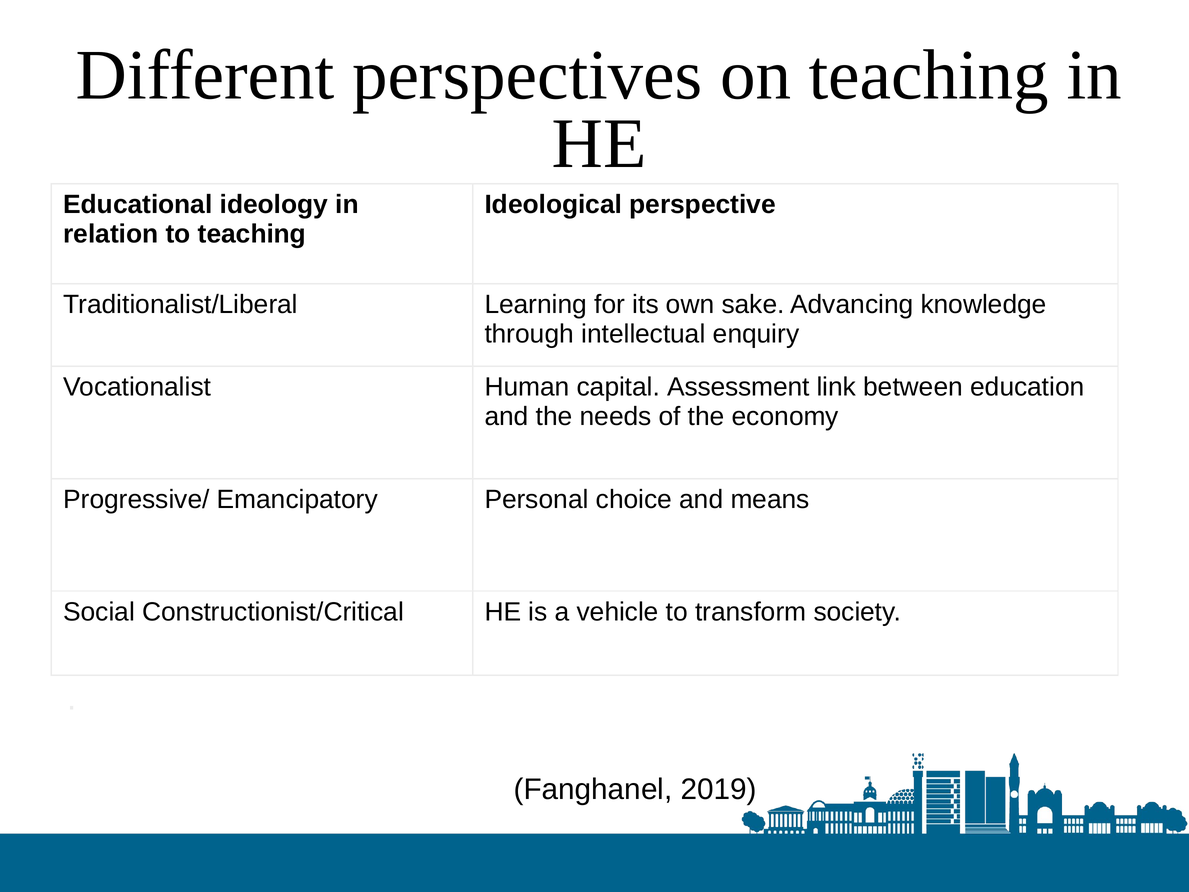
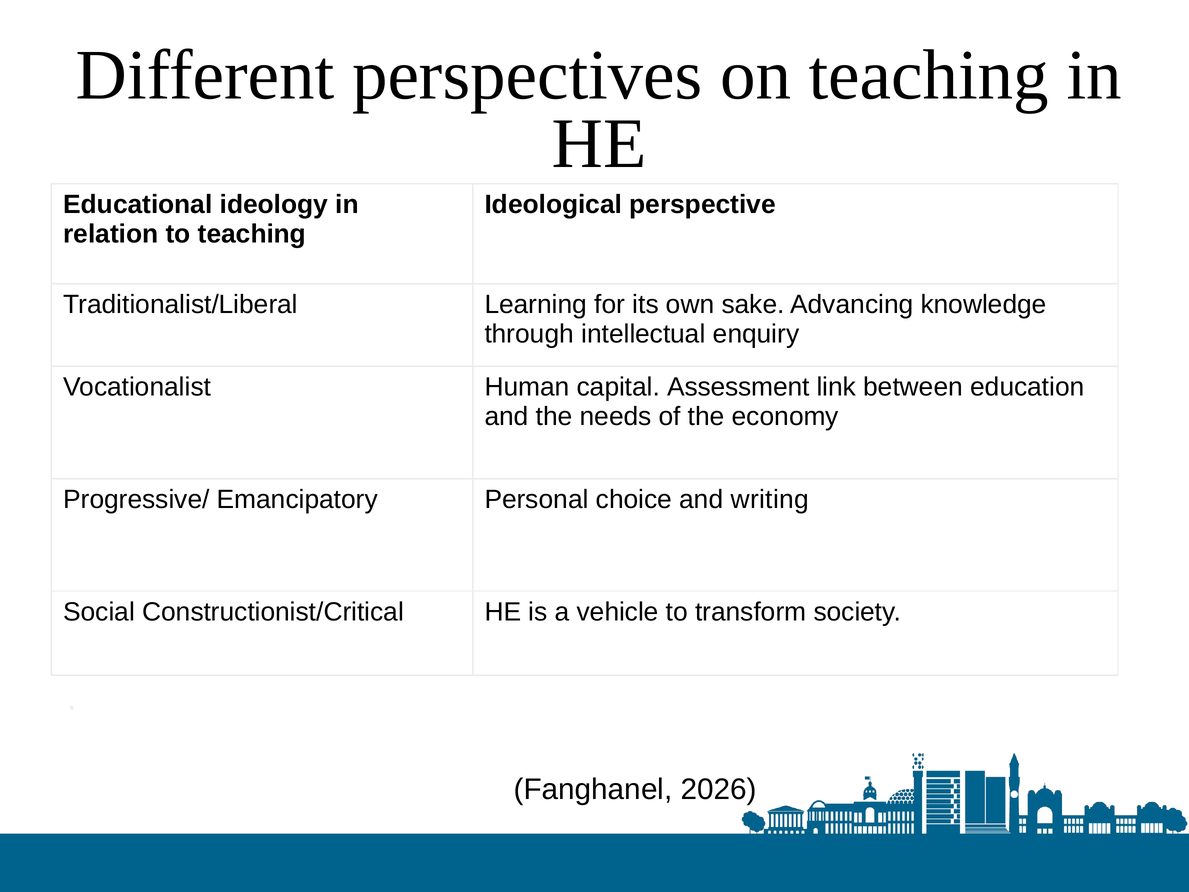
means: means -> writing
2019: 2019 -> 2026
